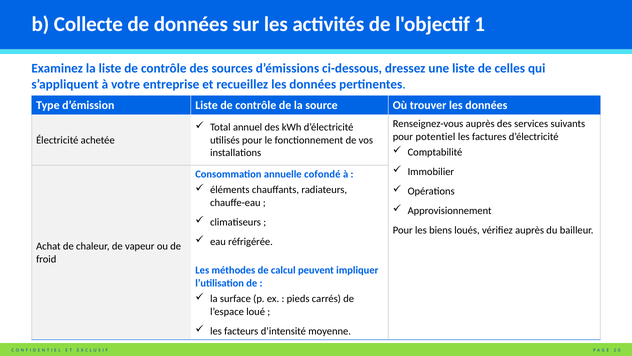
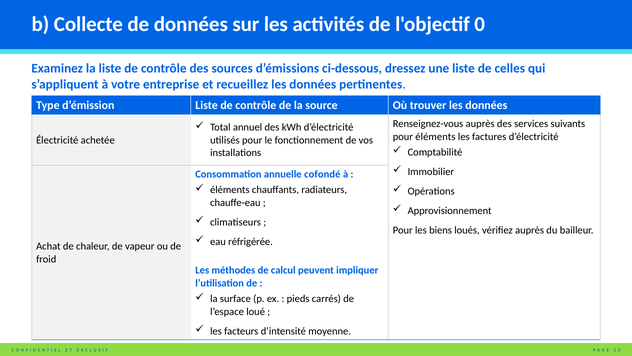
l'objectif 1: 1 -> 0
pour potentiel: potentiel -> éléments
